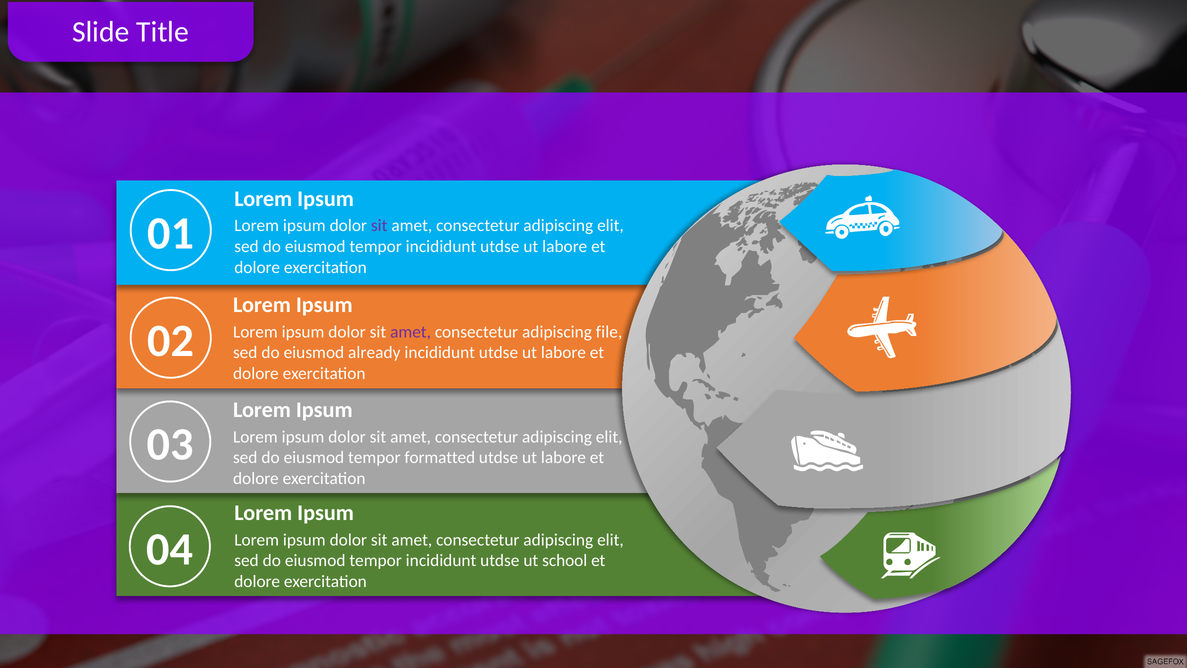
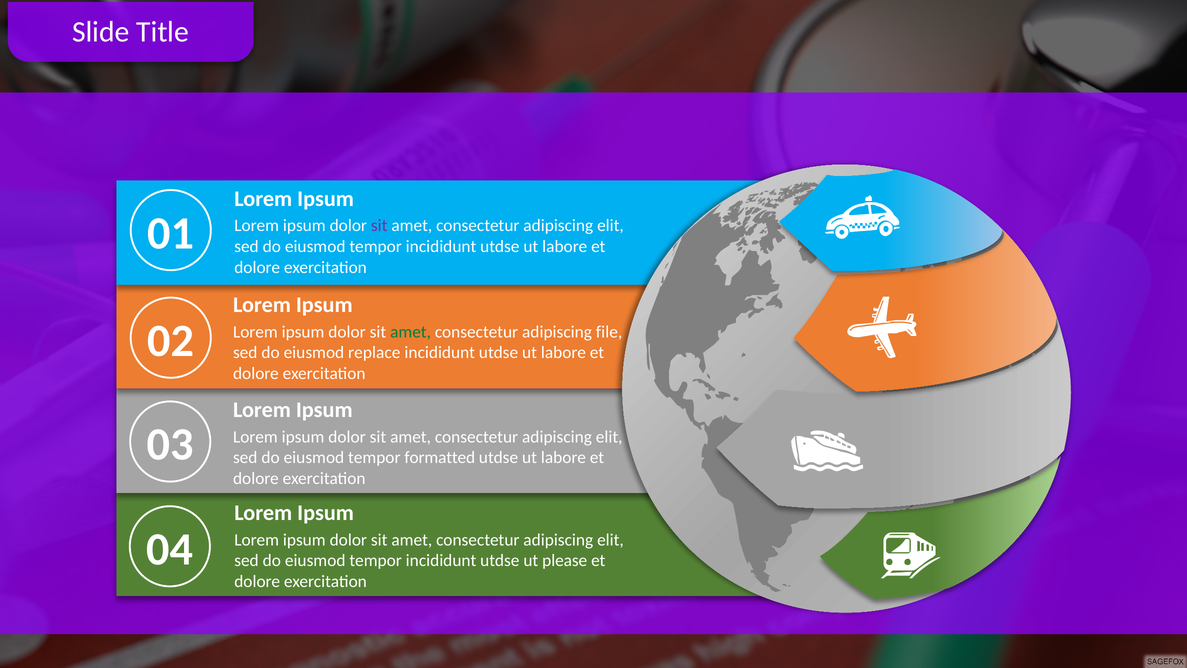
amet at (411, 332) colour: purple -> green
already: already -> replace
school: school -> please
